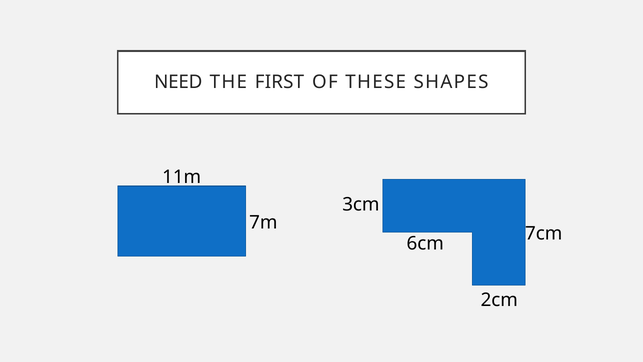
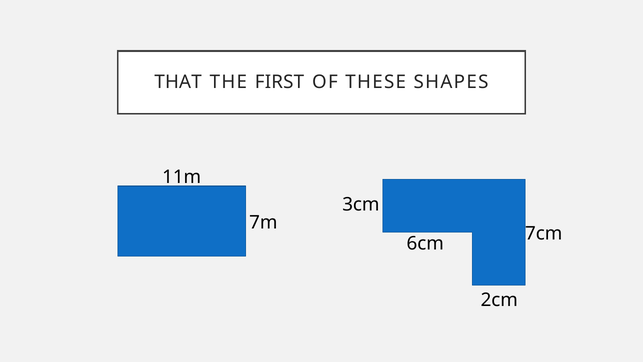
NEED: NEED -> THAT
